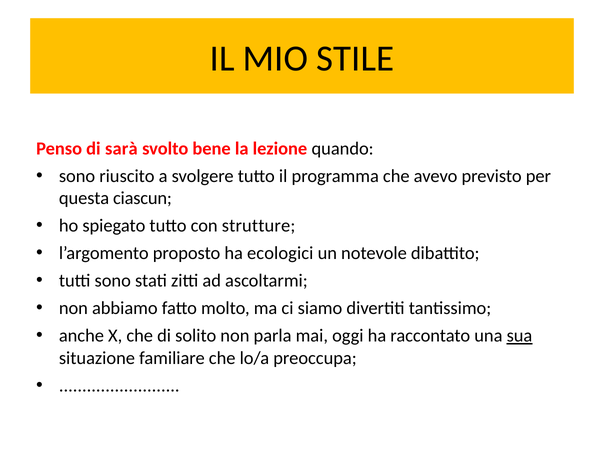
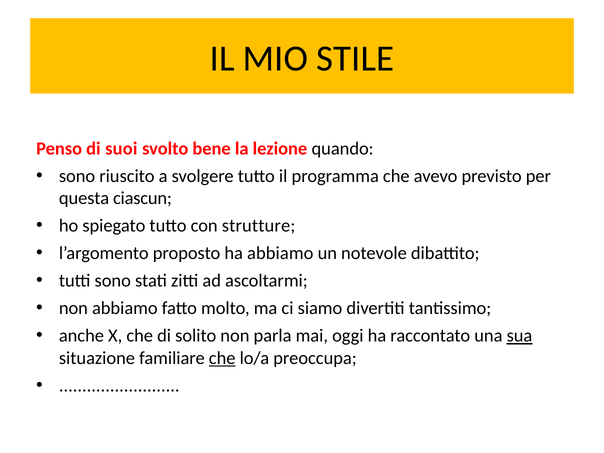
sarà: sarà -> suoi
ha ecologici: ecologici -> abbiamo
che at (222, 358) underline: none -> present
